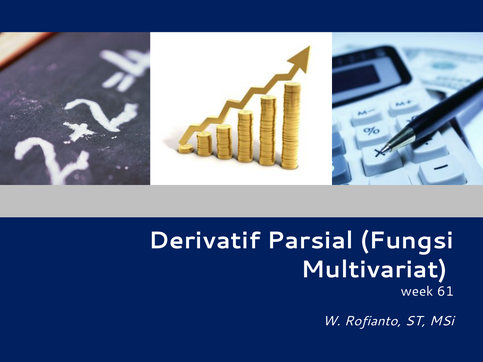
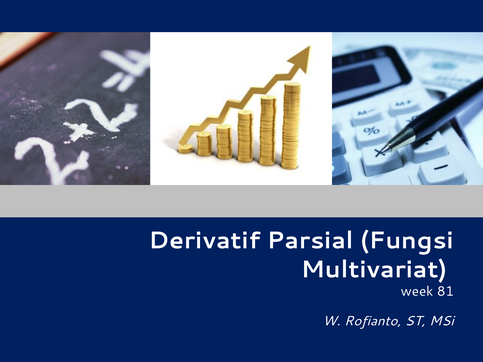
61: 61 -> 81
